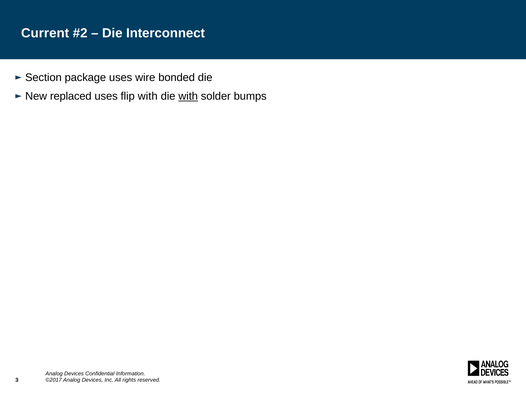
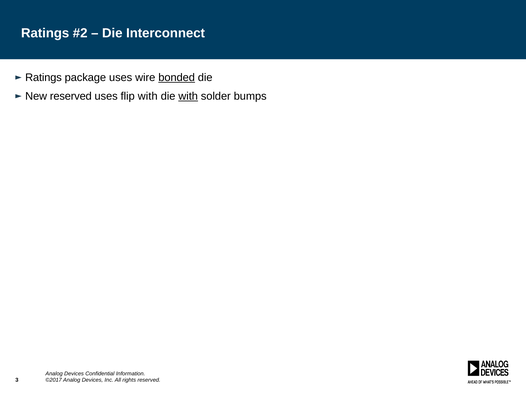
Current at (45, 33): Current -> Ratings
Section at (43, 77): Section -> Ratings
bonded underline: none -> present
New replaced: replaced -> reserved
